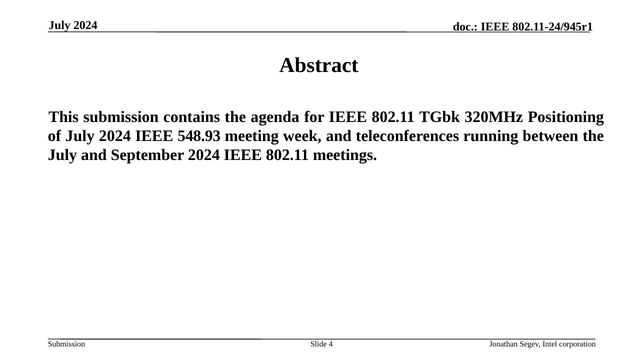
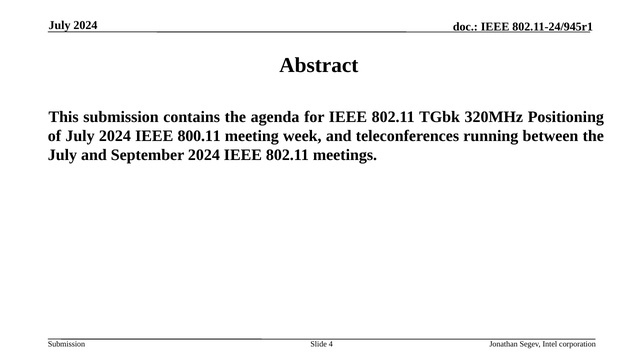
548.93: 548.93 -> 800.11
